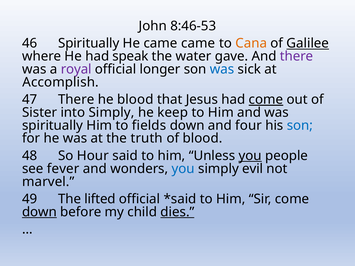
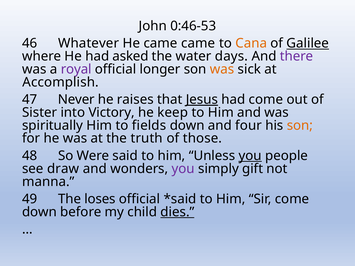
8:46-53: 8:46-53 -> 0:46-53
46 Spiritually: Spiritually -> Whatever
speak: speak -> asked
gave: gave -> days
was at (222, 69) colour: blue -> orange
47 There: There -> Never
he blood: blood -> raises
Jesus underline: none -> present
come at (266, 100) underline: present -> none
into Simply: Simply -> Victory
son at (300, 126) colour: blue -> orange
of blood: blood -> those
Hour: Hour -> Were
fever: fever -> draw
you at (183, 169) colour: blue -> purple
evil: evil -> gift
marvel: marvel -> manna
lifted: lifted -> loses
down at (39, 212) underline: present -> none
